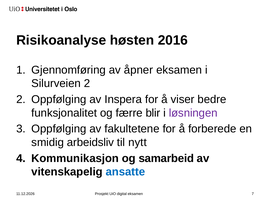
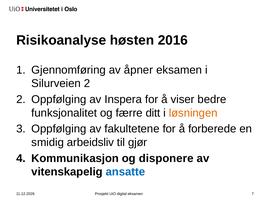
blir: blir -> ditt
løsningen colour: purple -> orange
nytt: nytt -> gjør
samarbeid: samarbeid -> disponere
